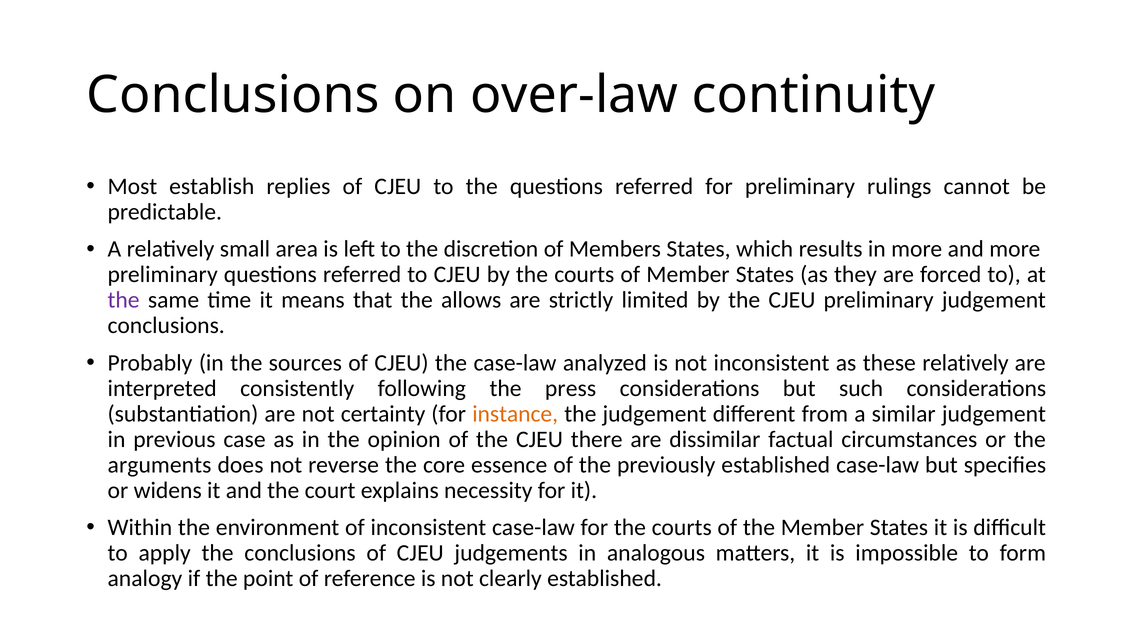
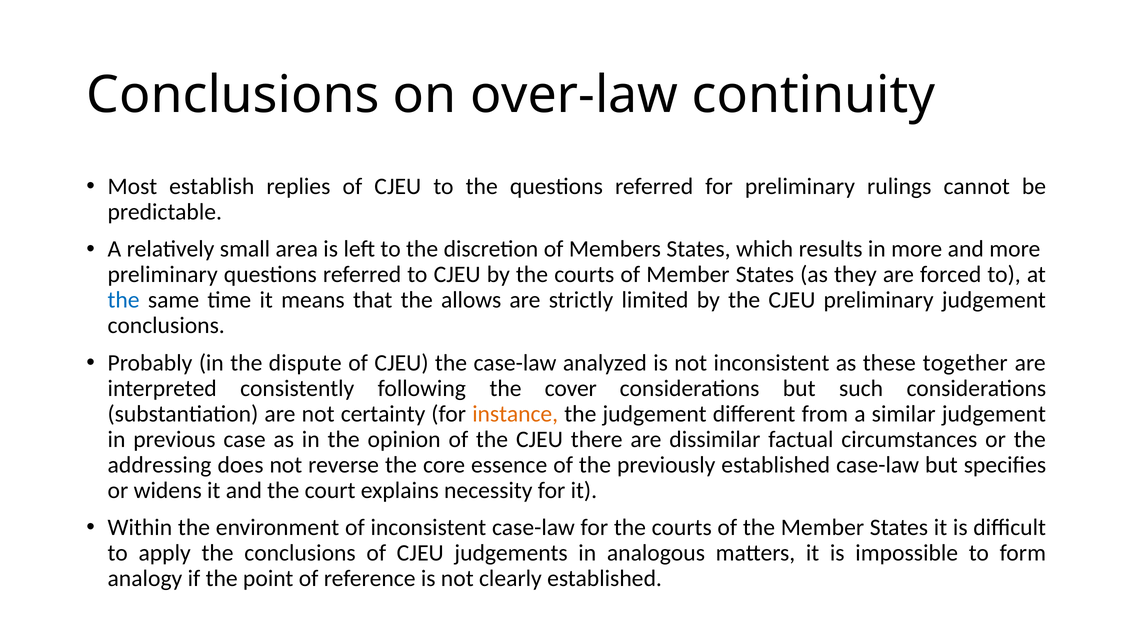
the at (124, 300) colour: purple -> blue
sources: sources -> dispute
these relatively: relatively -> together
press: press -> cover
arguments: arguments -> addressing
